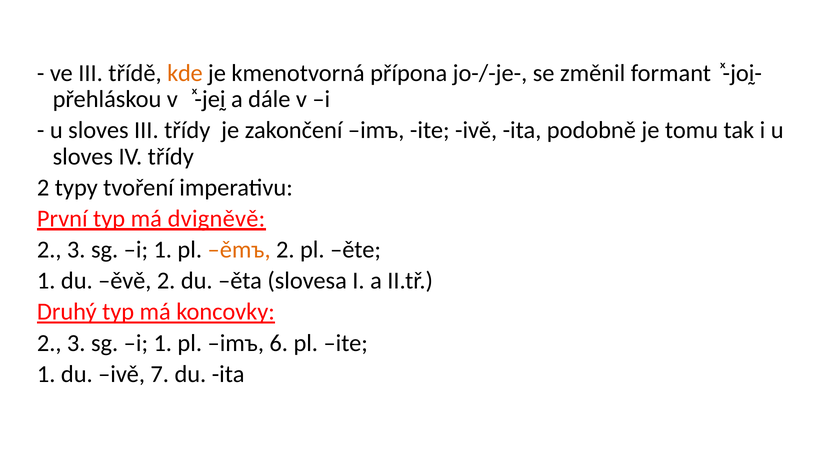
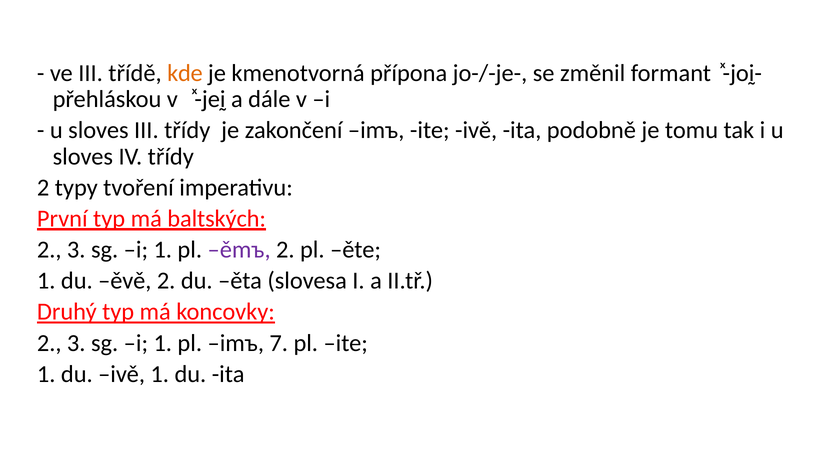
dvigněvě: dvigněvě -> baltských
ěmъ colour: orange -> purple
6: 6 -> 7
ivě 7: 7 -> 1
